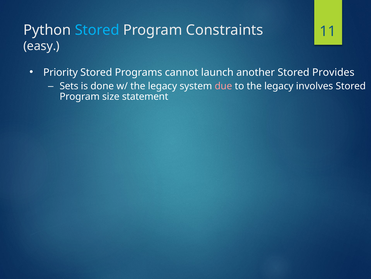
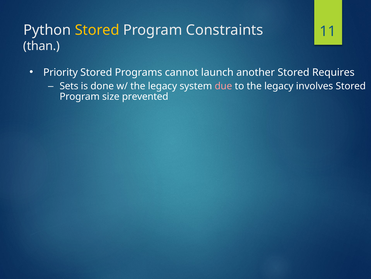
Stored at (97, 30) colour: light blue -> yellow
easy: easy -> than
Provides: Provides -> Requires
statement: statement -> prevented
